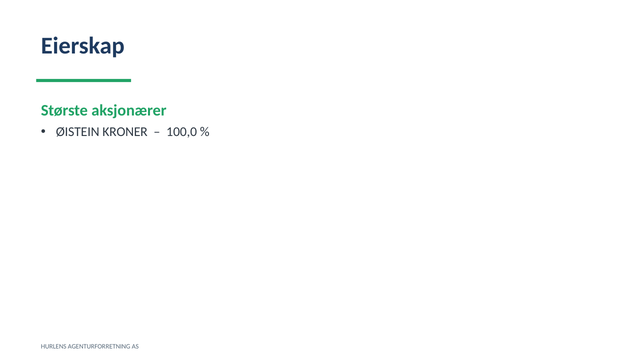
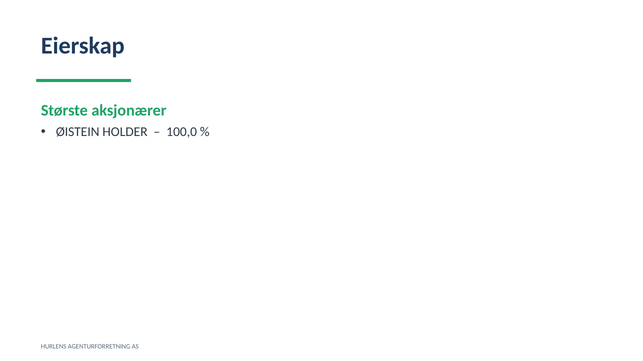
KRONER: KRONER -> HOLDER
